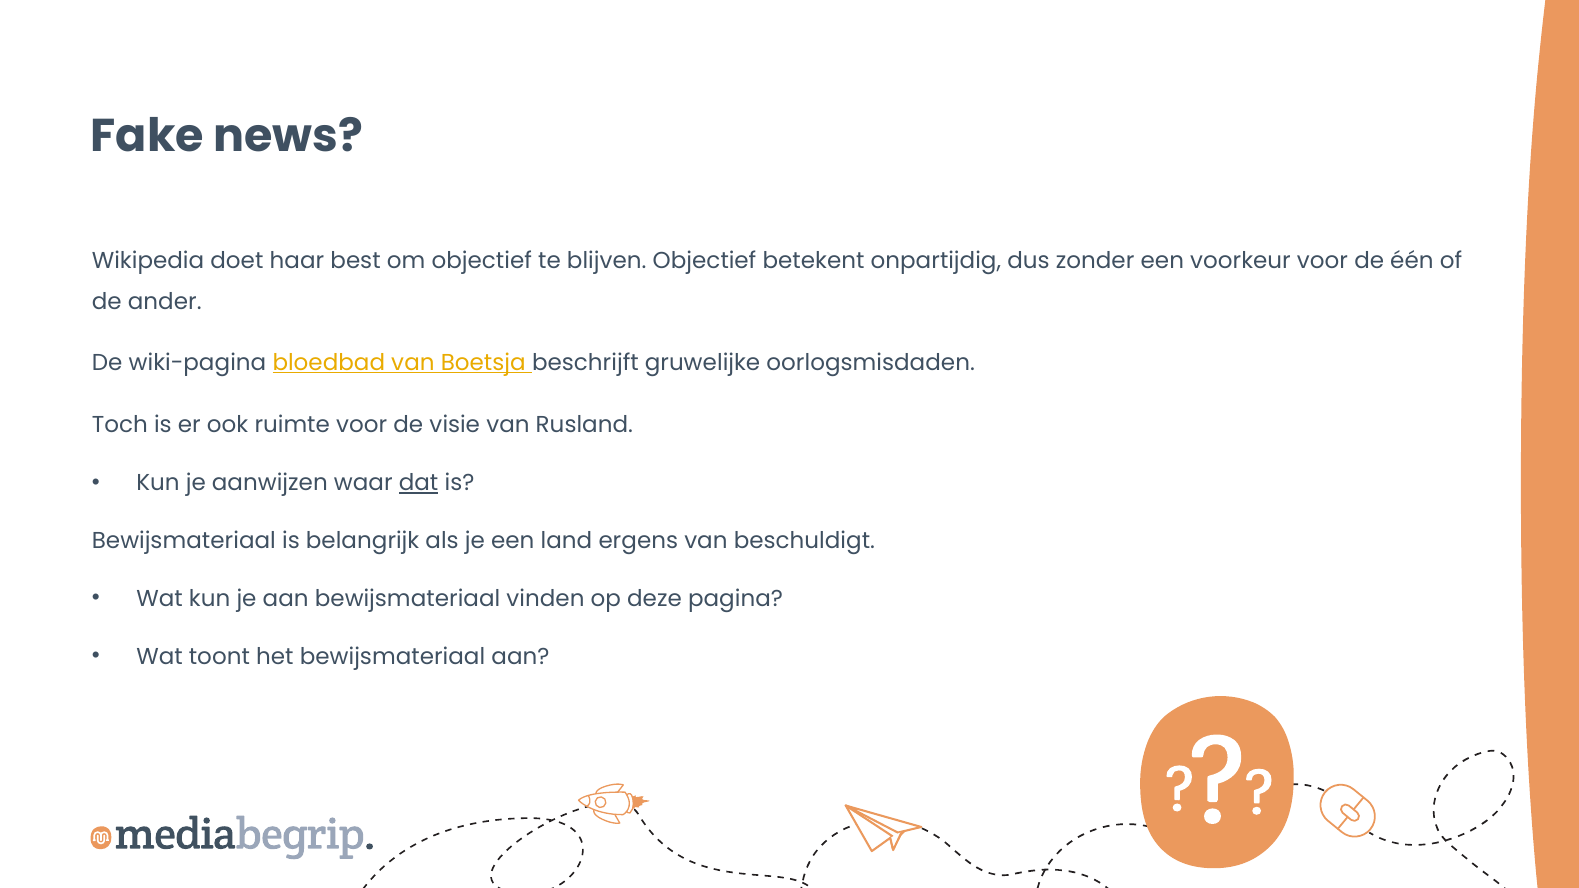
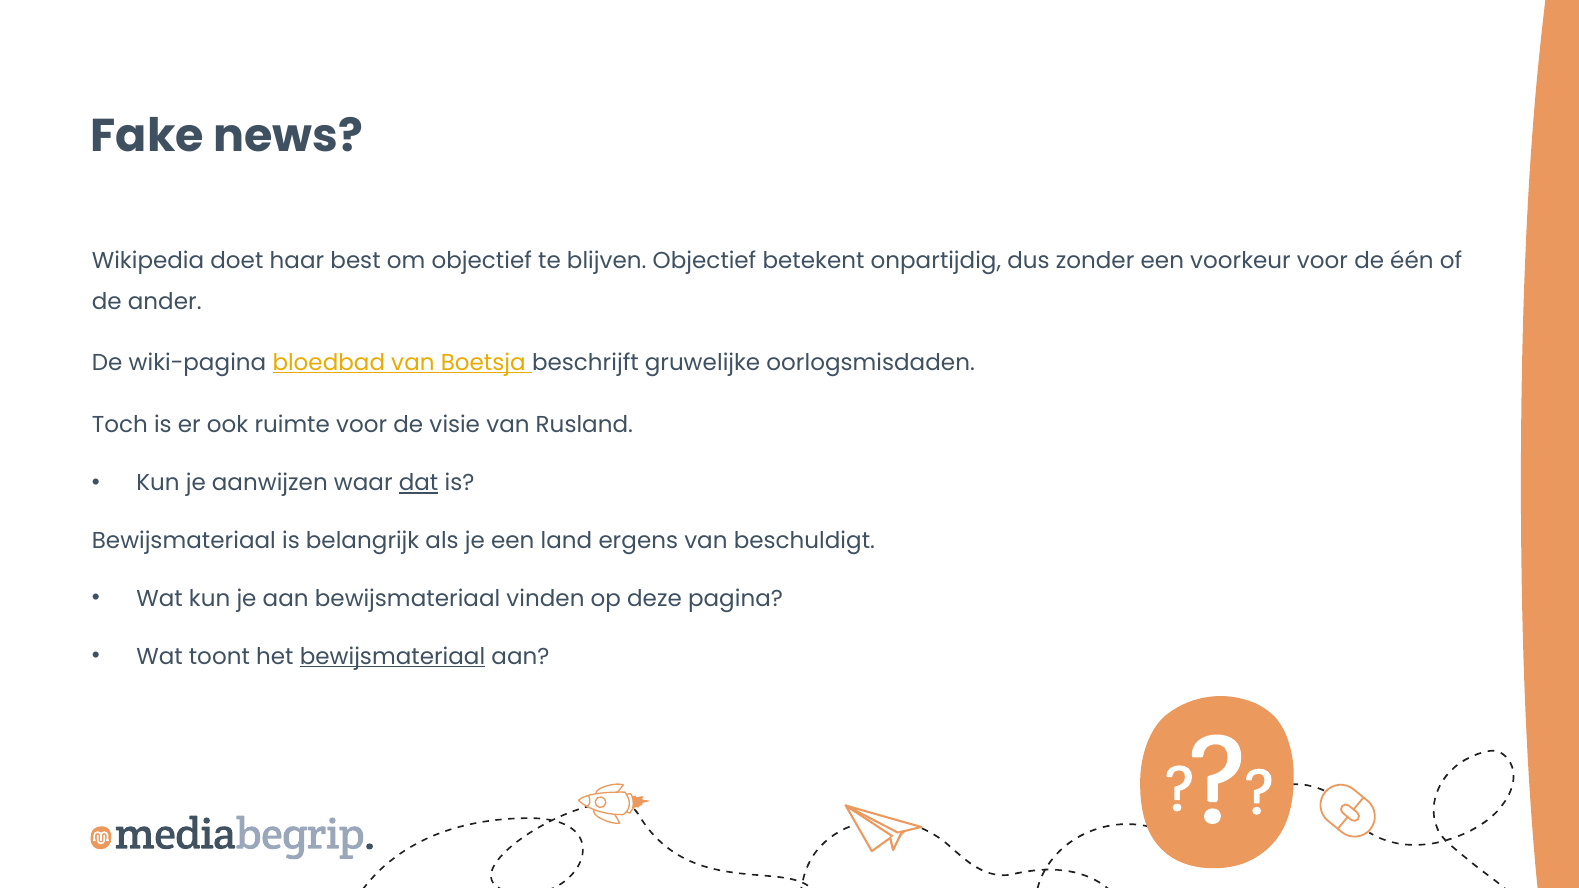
bewijsmateriaal at (392, 657) underline: none -> present
